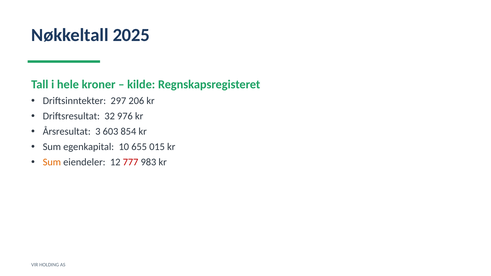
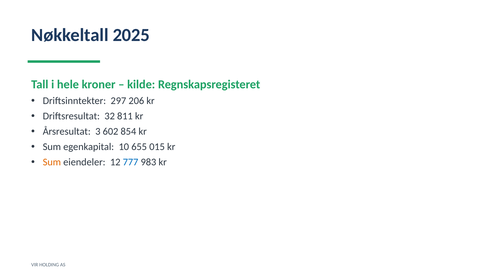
976: 976 -> 811
603: 603 -> 602
777 colour: red -> blue
